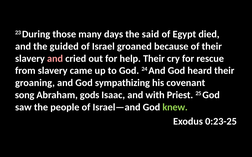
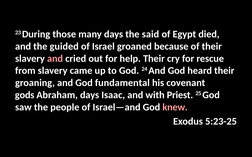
sympathizing: sympathizing -> fundamental
song: song -> gods
Abraham gods: gods -> days
knew colour: light green -> pink
0:23-25: 0:23-25 -> 5:23-25
